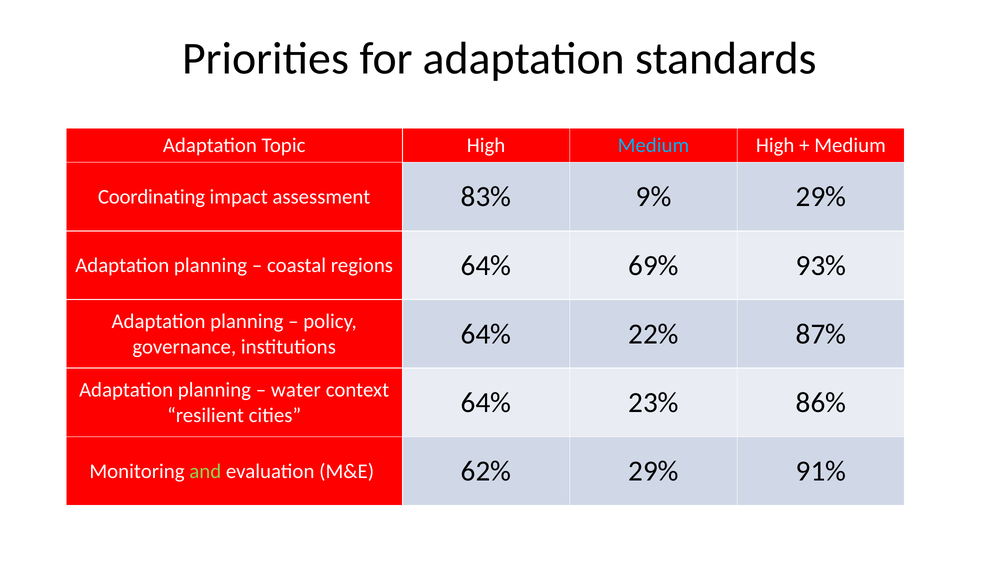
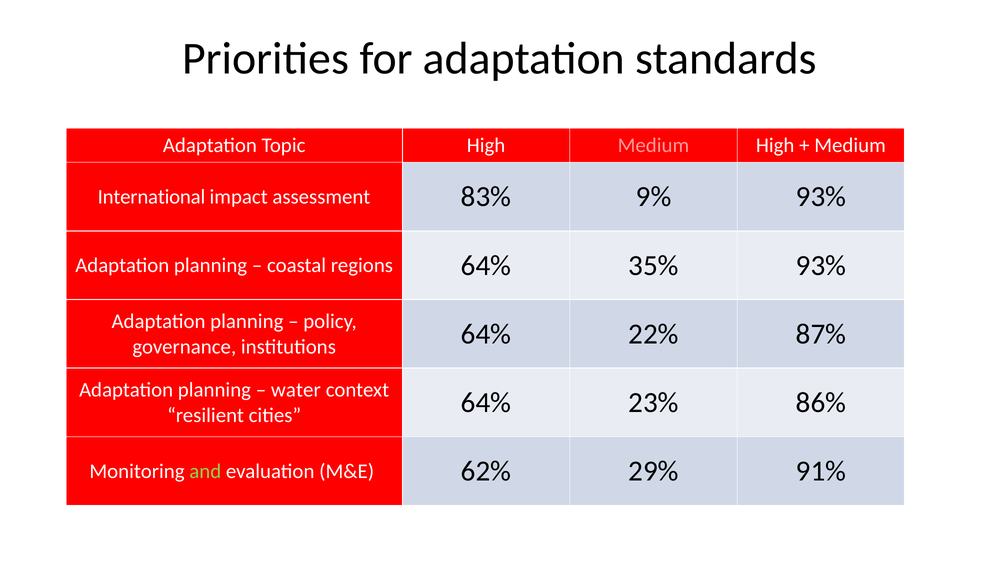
Medium at (653, 145) colour: light blue -> pink
Coordinating: Coordinating -> International
9% 29%: 29% -> 93%
69%: 69% -> 35%
